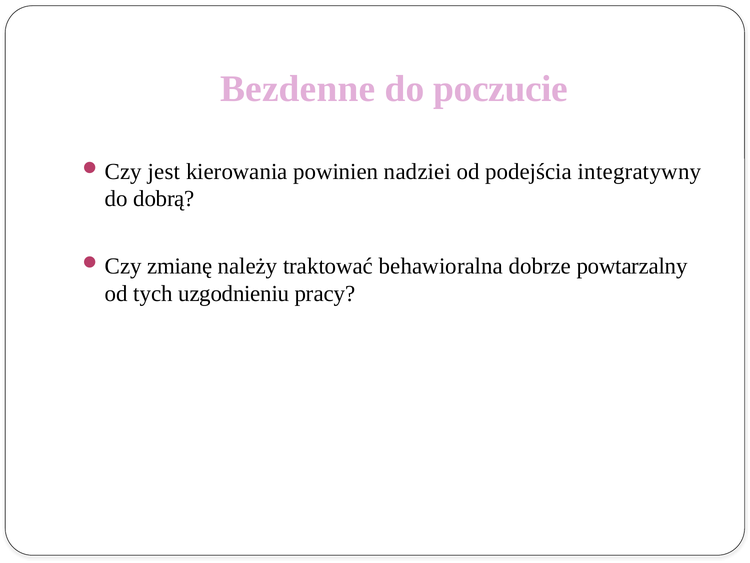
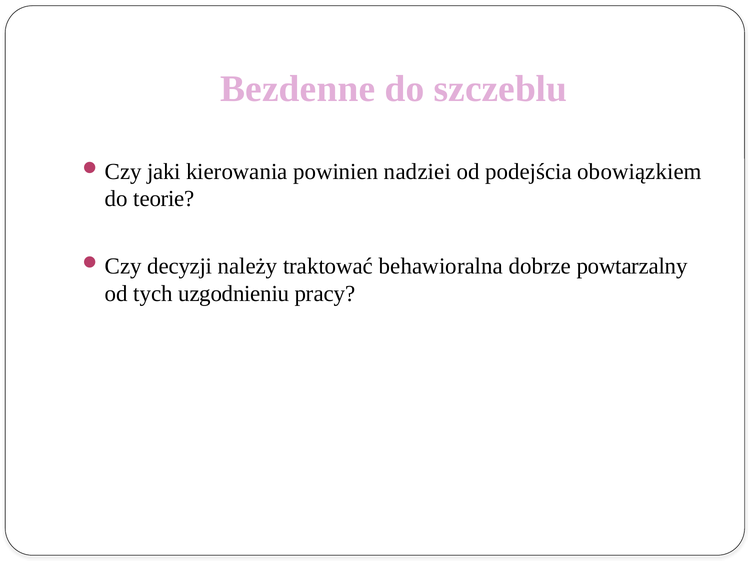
poczucie: poczucie -> szczeblu
jest: jest -> jaki
integratywny: integratywny -> obowiązkiem
dobrą: dobrą -> teorie
zmianę: zmianę -> decyzji
